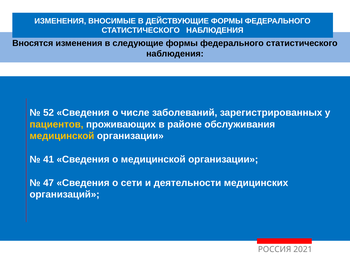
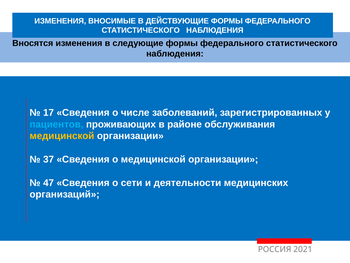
52: 52 -> 17
пациентов colour: yellow -> light blue
41: 41 -> 37
